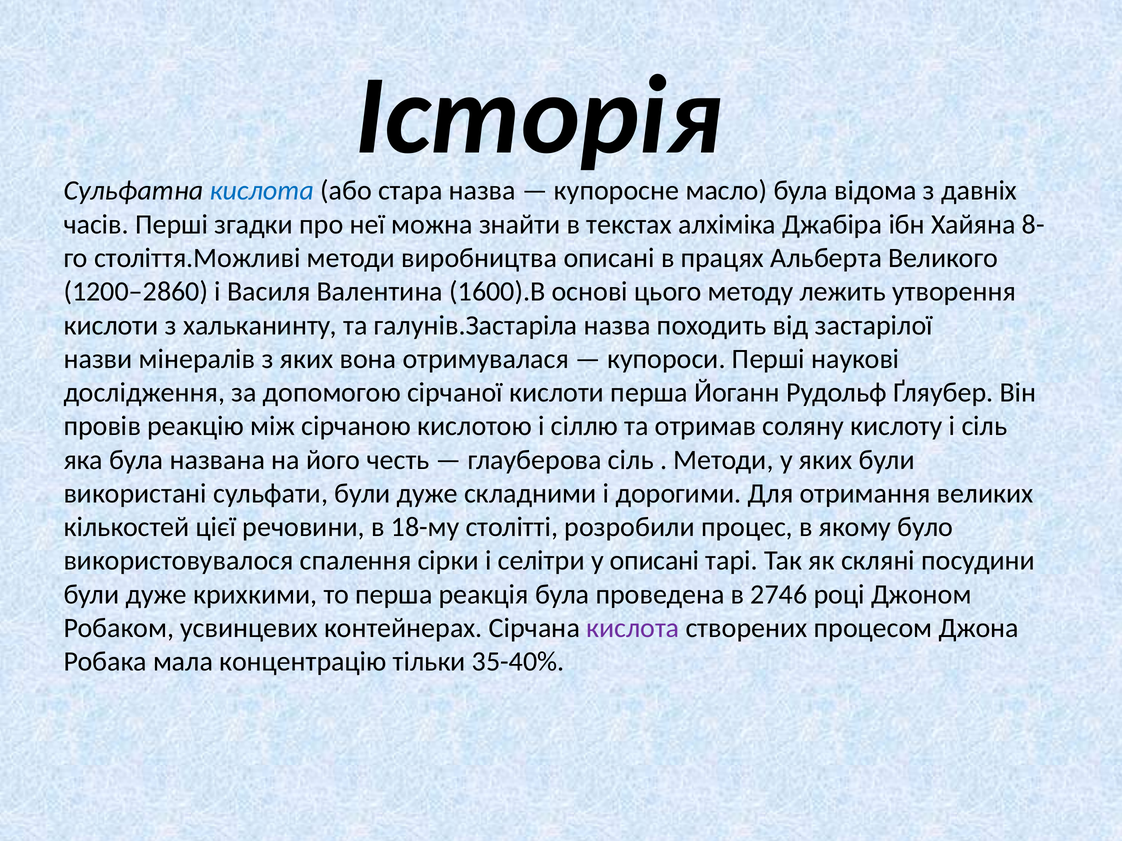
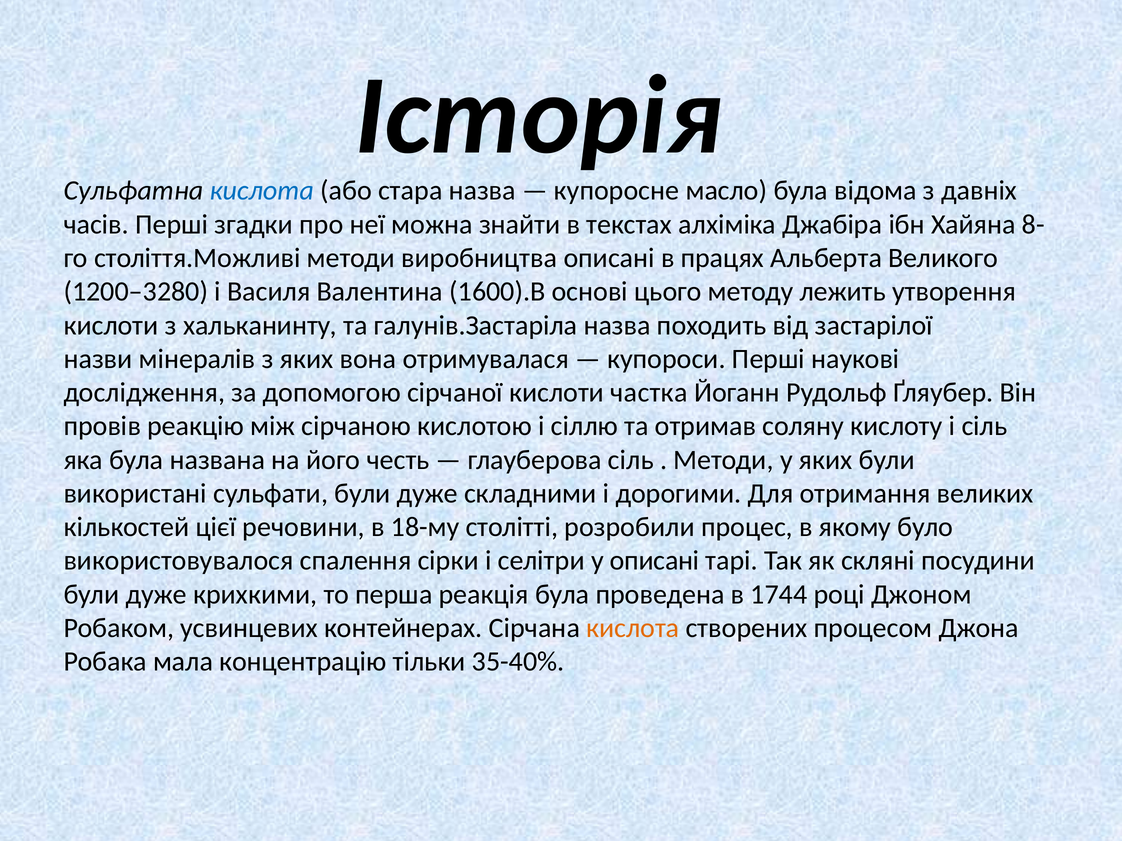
1200–2860: 1200–2860 -> 1200–3280
кислоти перша: перша -> частка
2746: 2746 -> 1744
кислота at (633, 628) colour: purple -> orange
